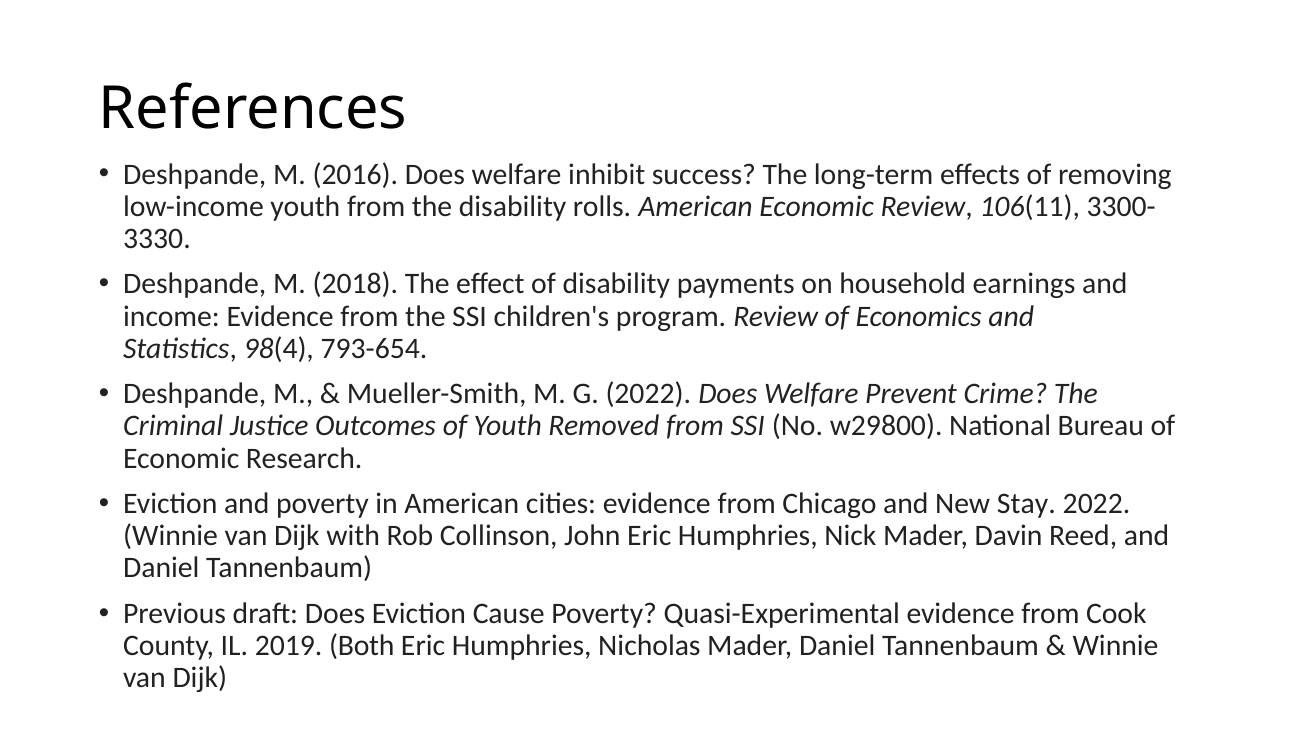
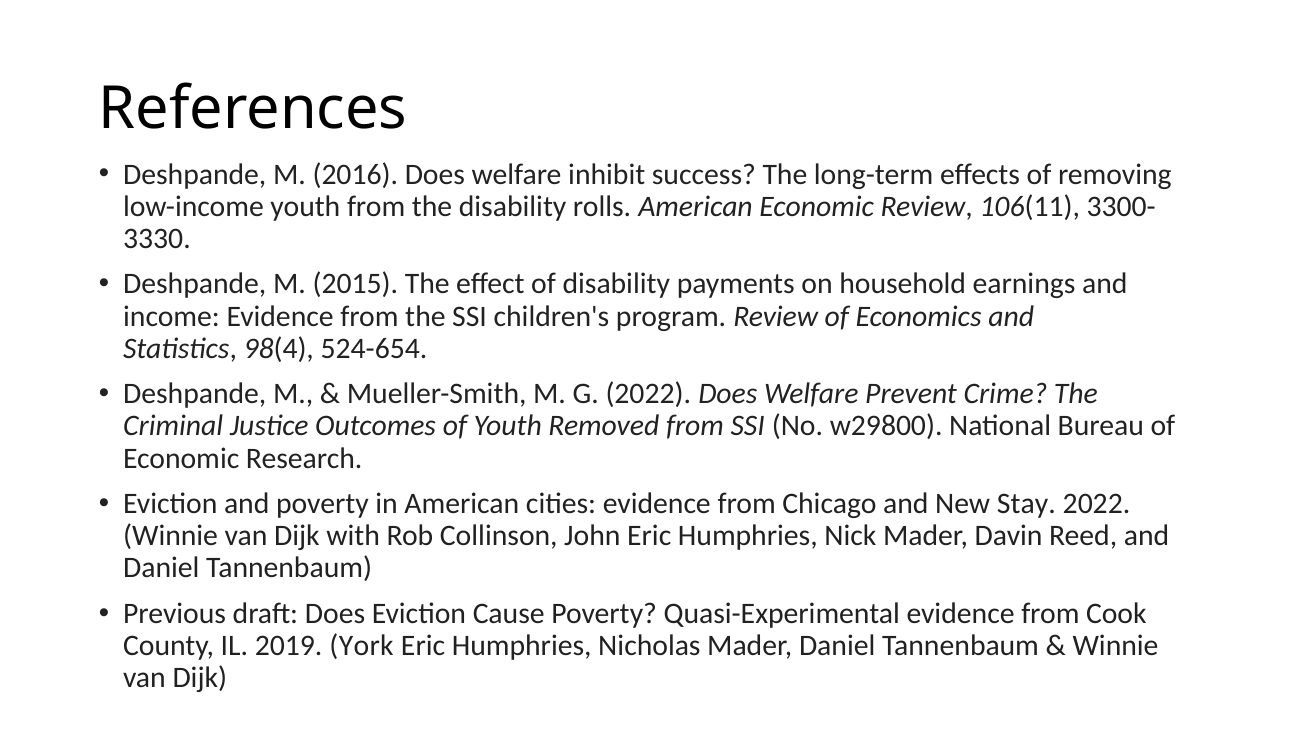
2018: 2018 -> 2015
793-654: 793-654 -> 524-654
Both: Both -> York
